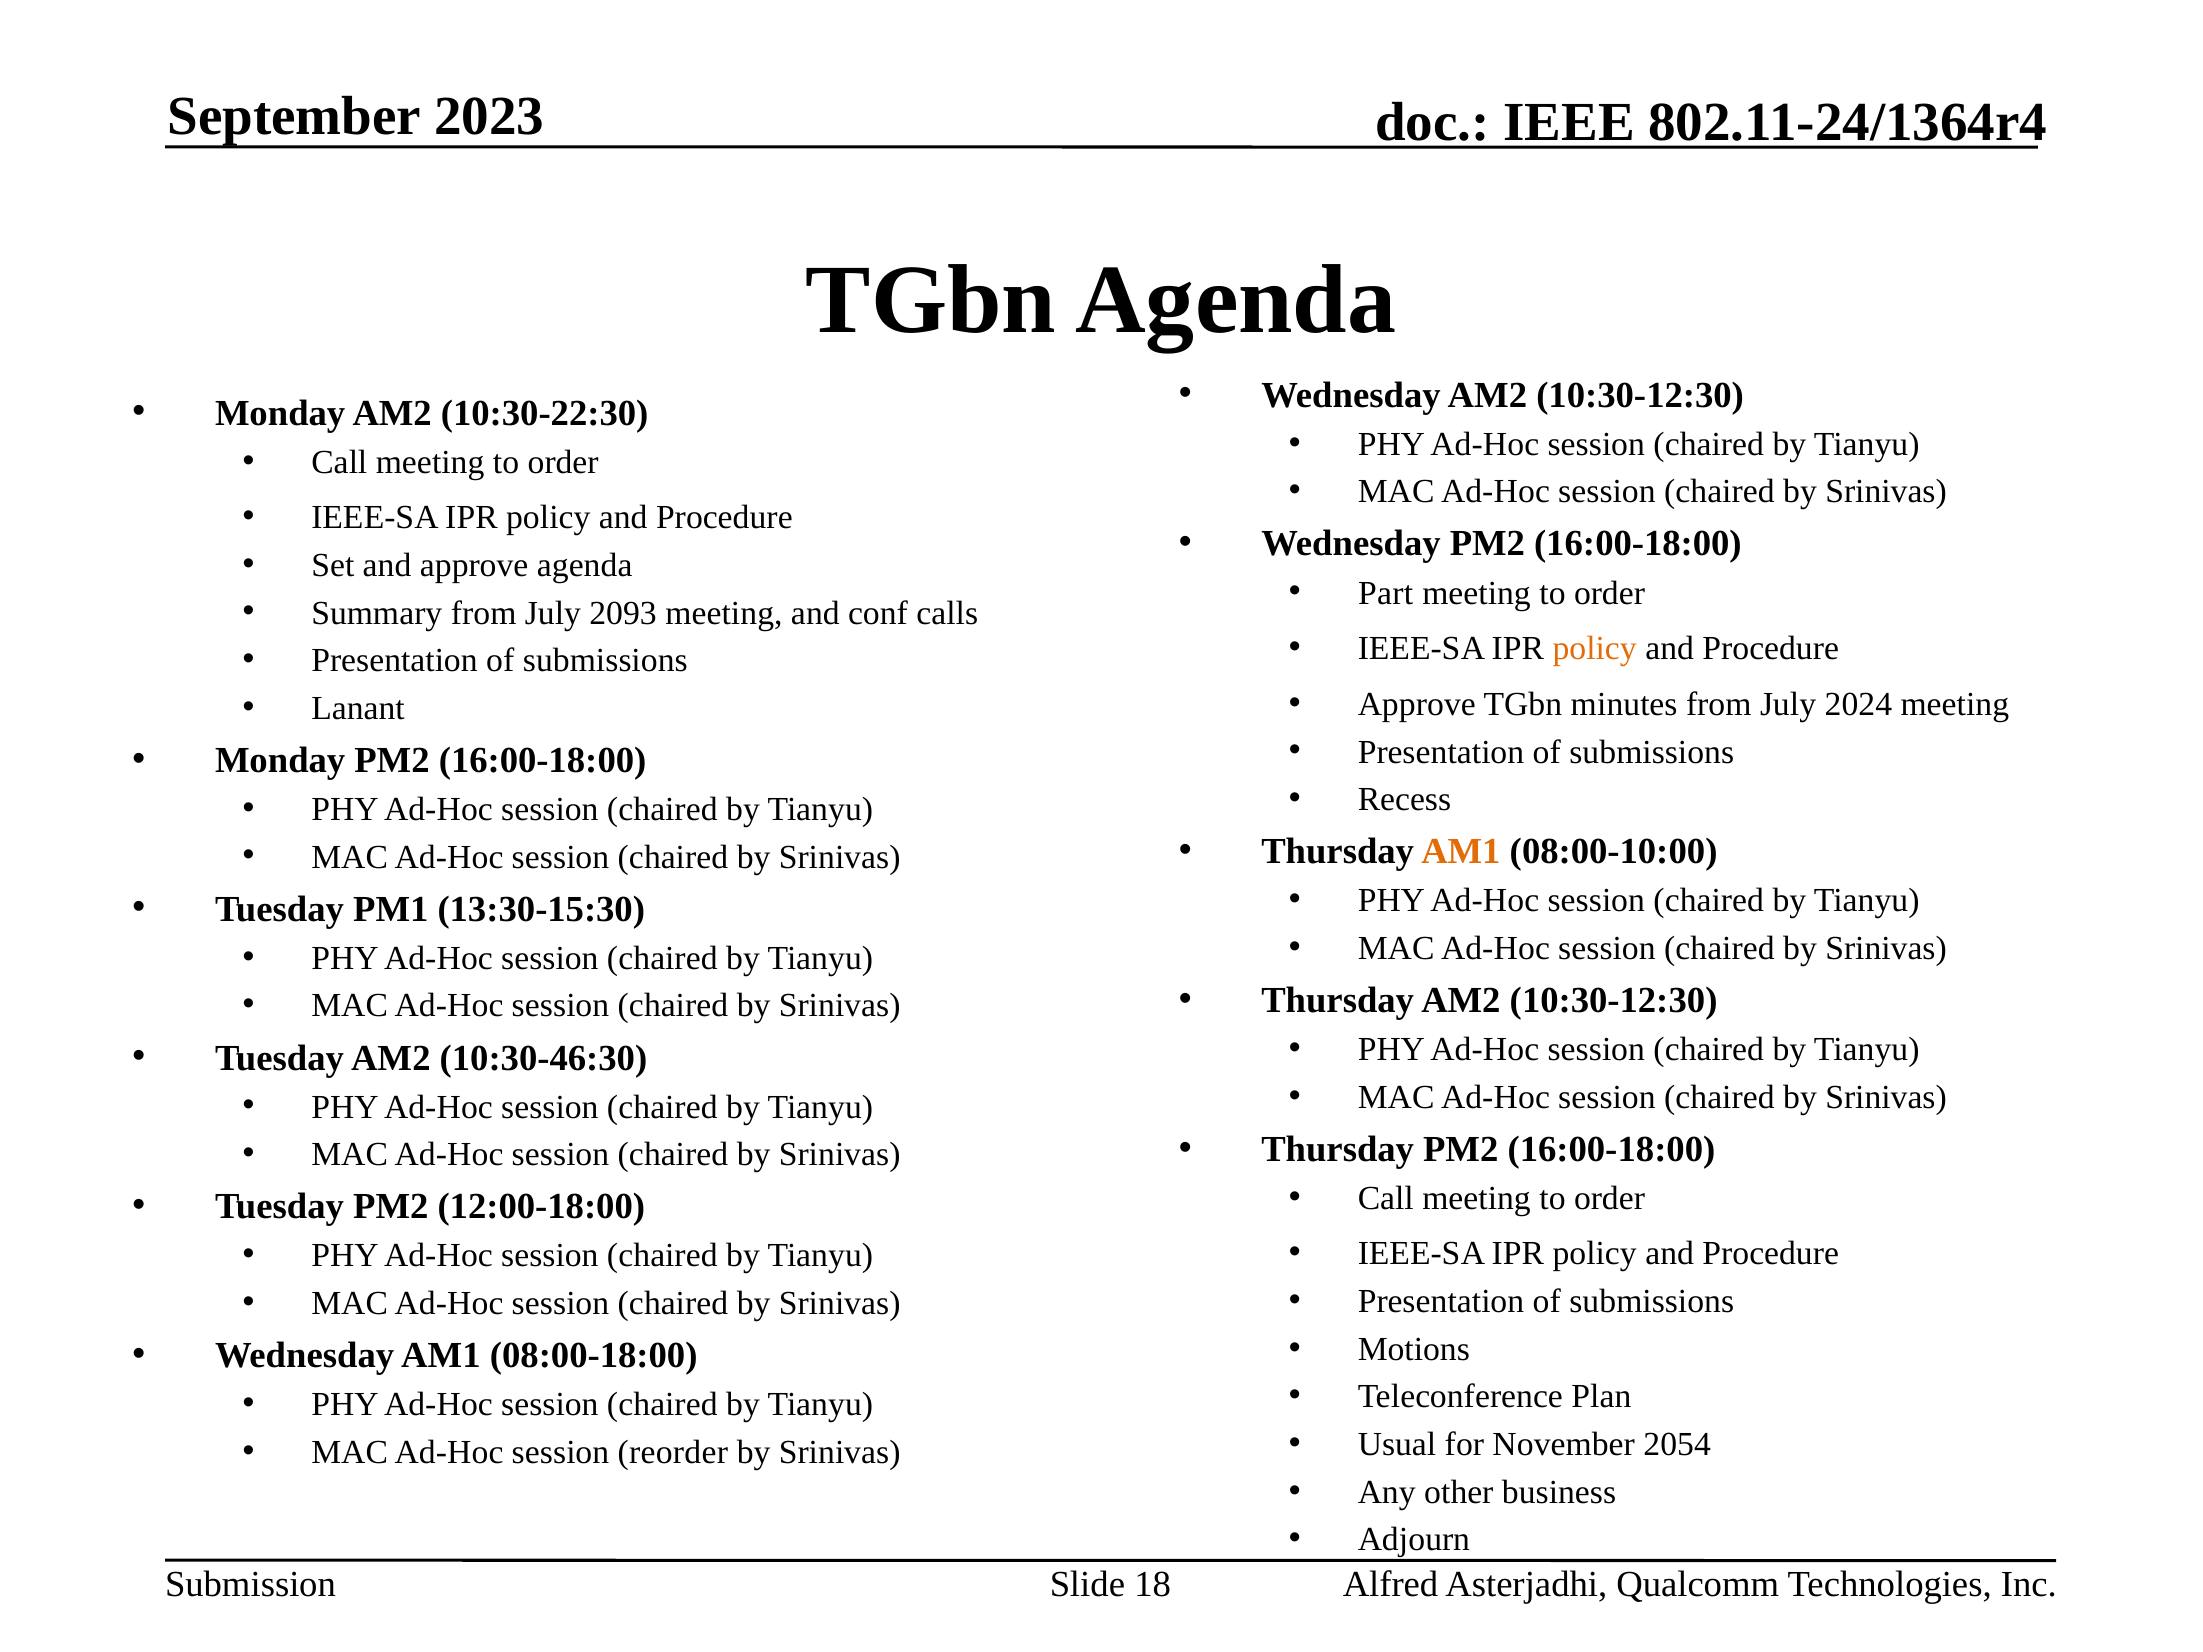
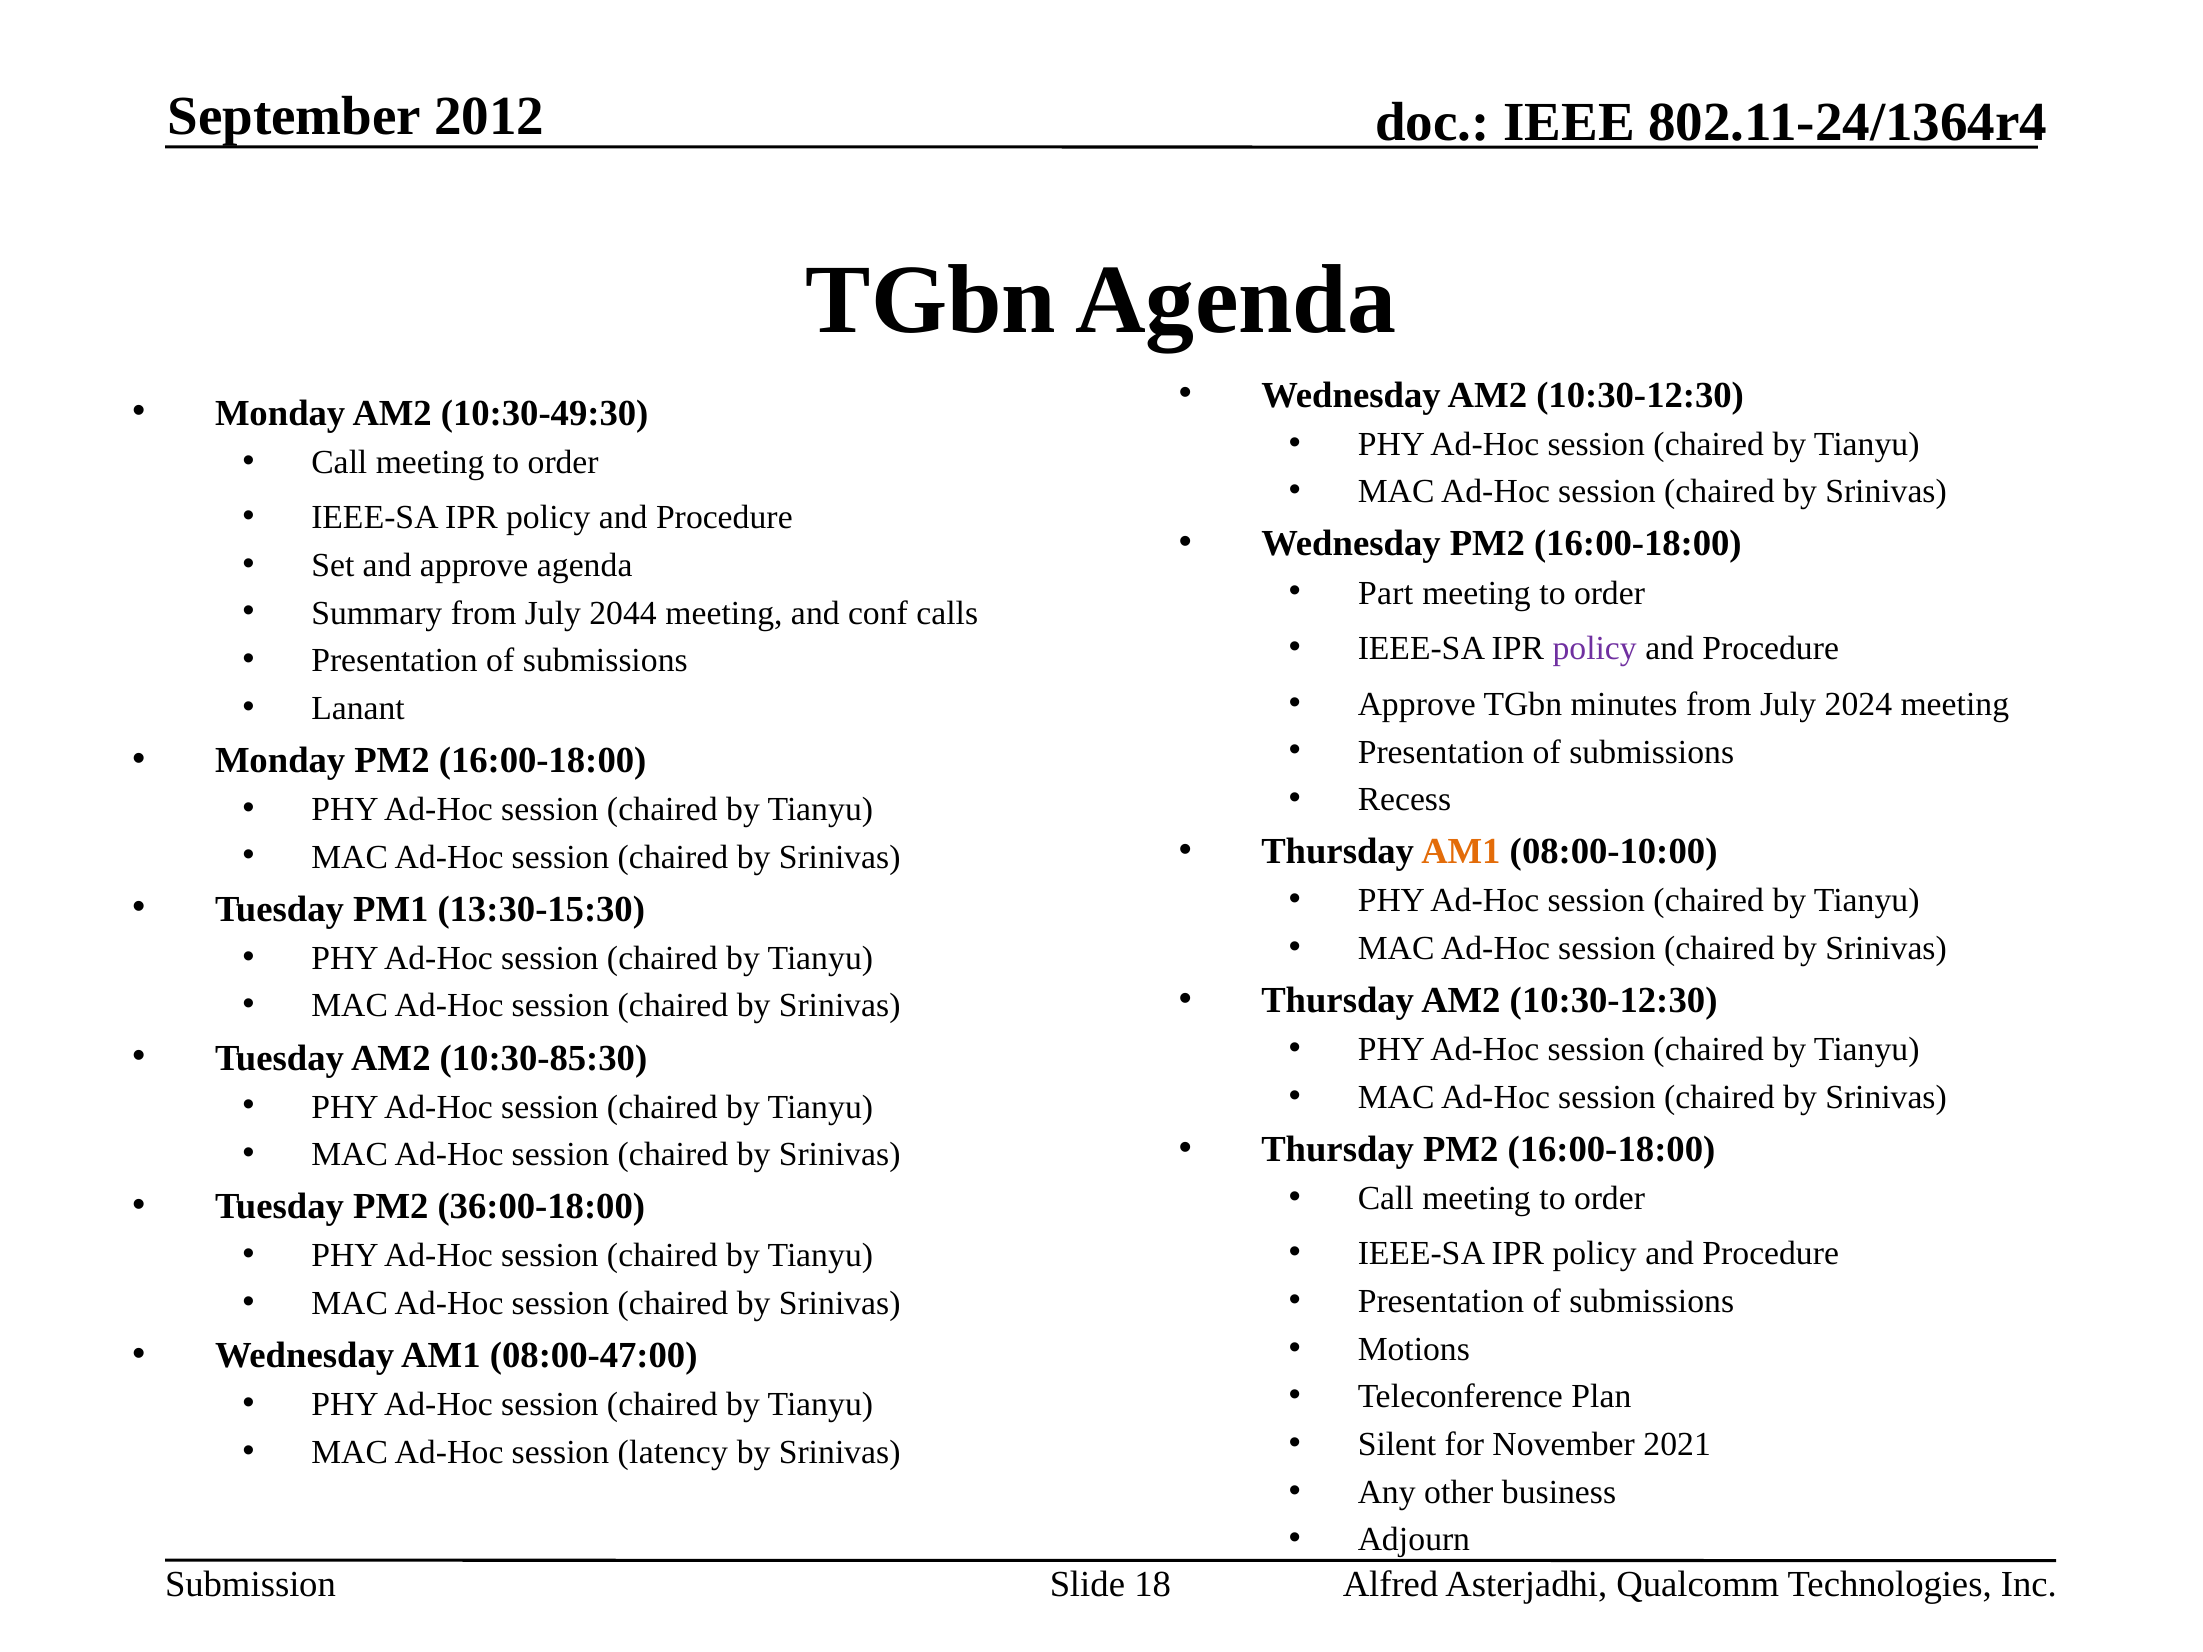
2023: 2023 -> 2012
10:30-22:30: 10:30-22:30 -> 10:30-49:30
2093: 2093 -> 2044
policy at (1595, 648) colour: orange -> purple
10:30-46:30: 10:30-46:30 -> 10:30-85:30
12:00-18:00: 12:00-18:00 -> 36:00-18:00
08:00-18:00: 08:00-18:00 -> 08:00-47:00
Usual: Usual -> Silent
2054: 2054 -> 2021
reorder: reorder -> latency
